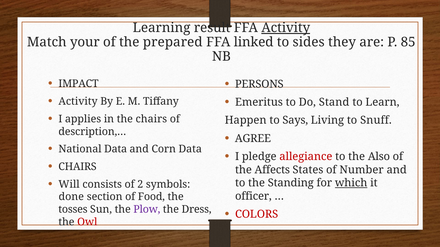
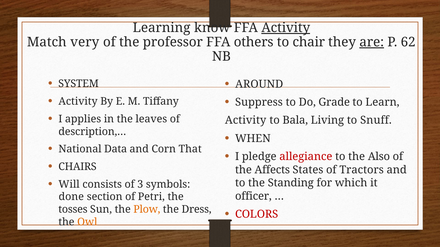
result: result -> know
your: your -> very
prepared: prepared -> professor
linked: linked -> others
sides: sides -> chair
are underline: none -> present
85: 85 -> 62
IMPACT: IMPACT -> SYSTEM
PERSONS: PERSONS -> AROUND
Emeritus: Emeritus -> Suppress
Stand: Stand -> Grade
the chairs: chairs -> leaves
Happen at (246, 121): Happen -> Activity
Says: Says -> Bala
AGREE: AGREE -> WHEN
Corn Data: Data -> That
Number: Number -> Tractors
2: 2 -> 3
which underline: present -> none
Food: Food -> Petri
Plow colour: purple -> orange
Owl colour: red -> orange
